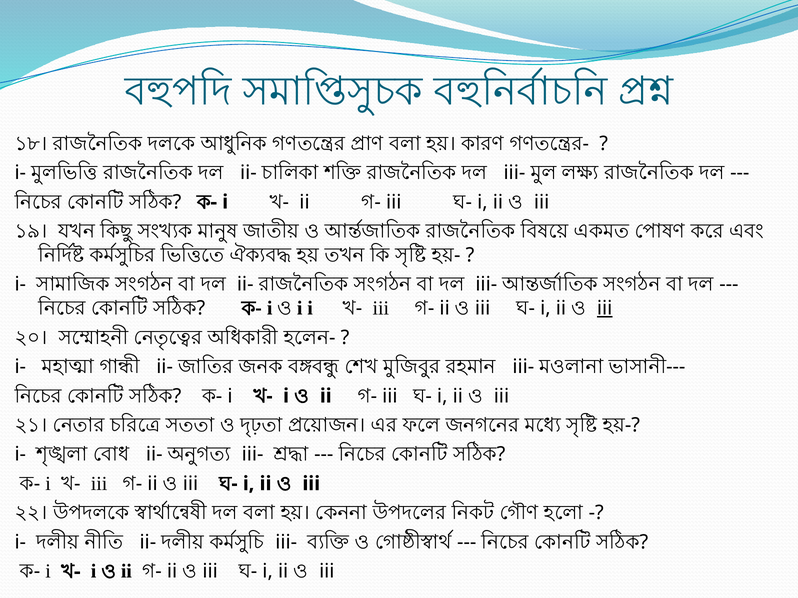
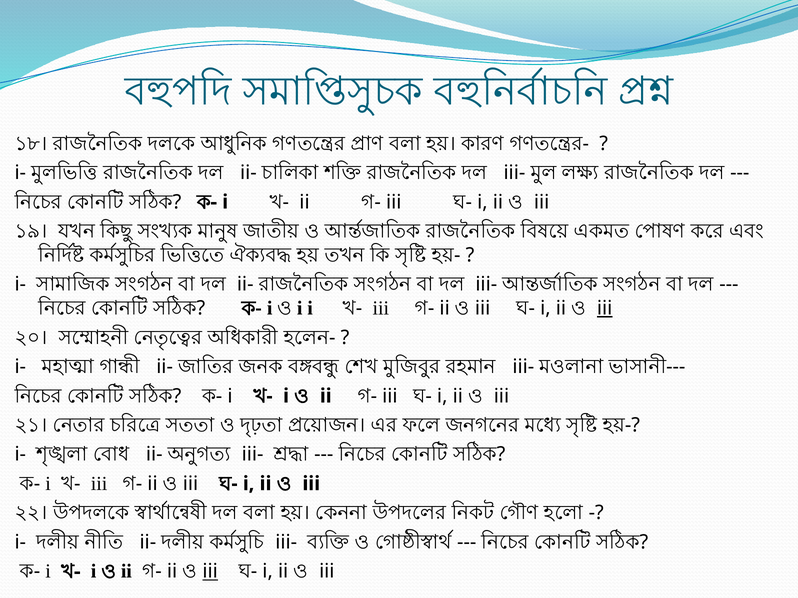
iii at (210, 572) underline: none -> present
